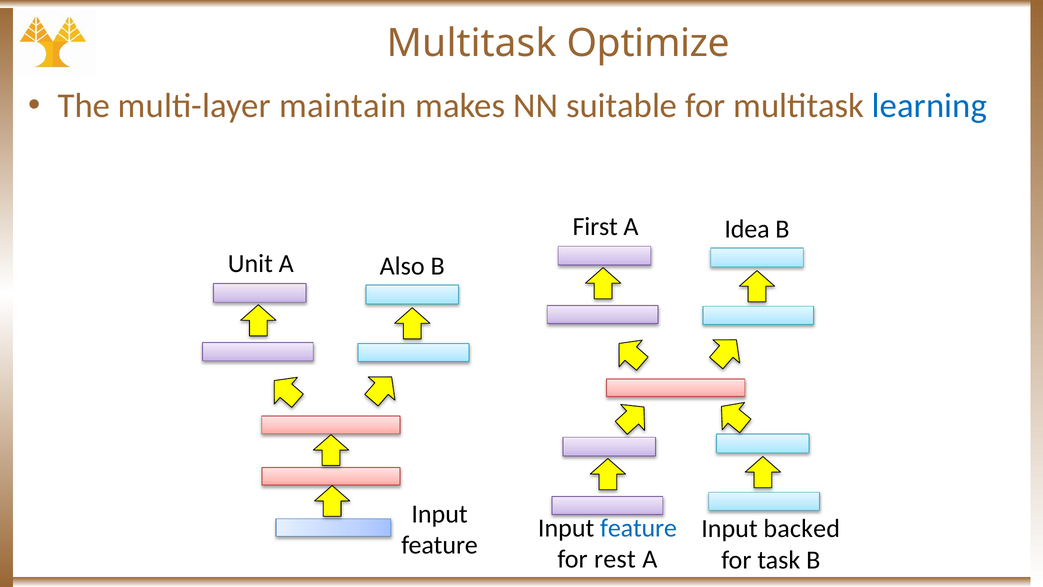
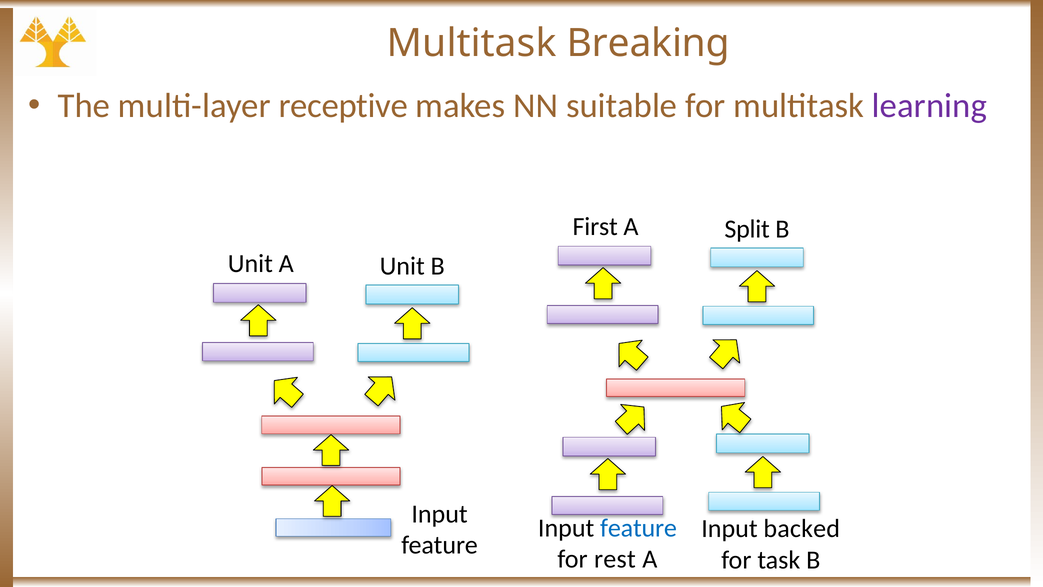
Optimize: Optimize -> Breaking
maintain: maintain -> receptive
learning colour: blue -> purple
Idea: Idea -> Split
A Also: Also -> Unit
